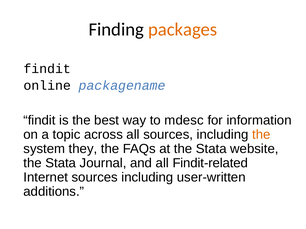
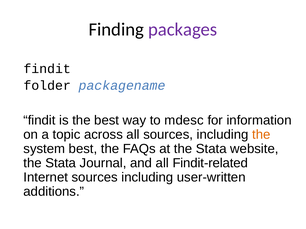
packages colour: orange -> purple
online: online -> folder
system they: they -> best
